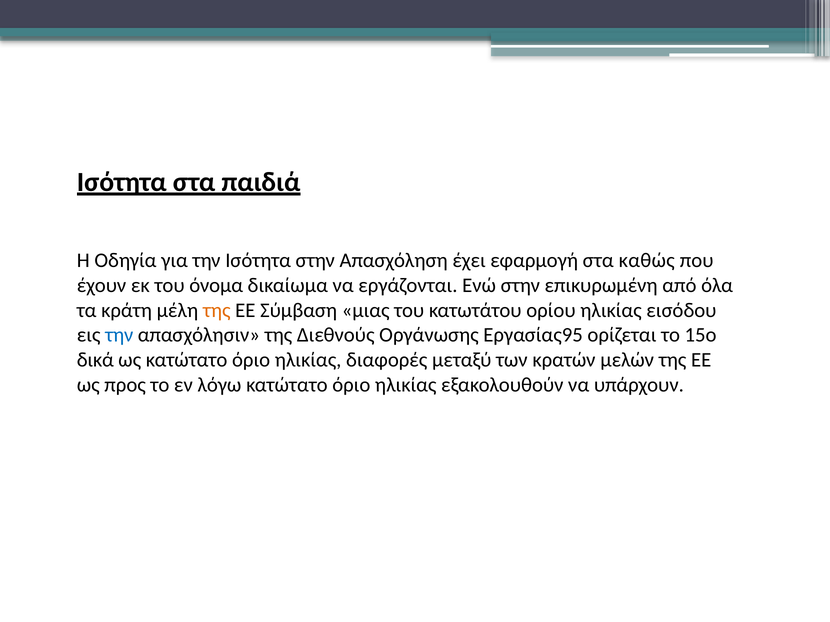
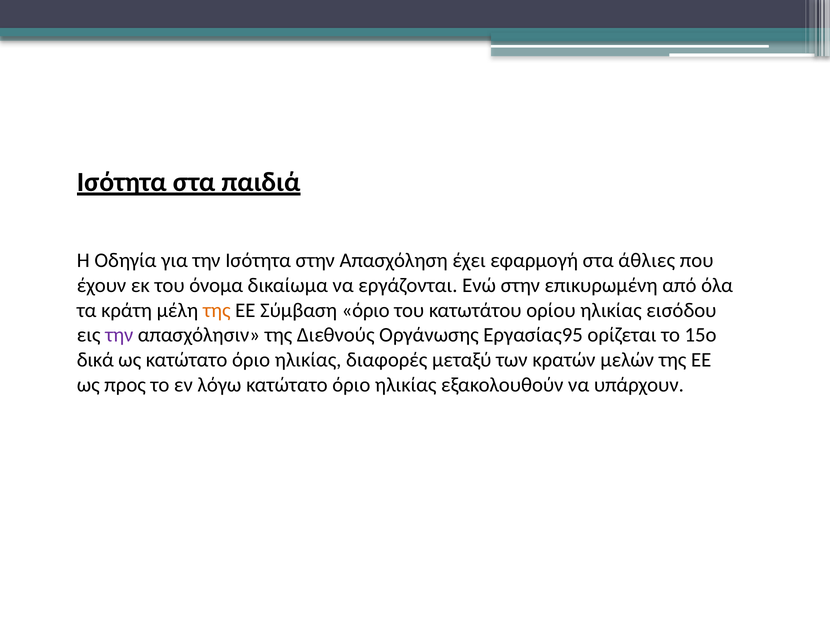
καθώς: καθώς -> άθλιες
Σύμβαση μιας: μιας -> όριο
την at (119, 335) colour: blue -> purple
